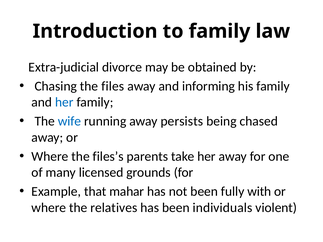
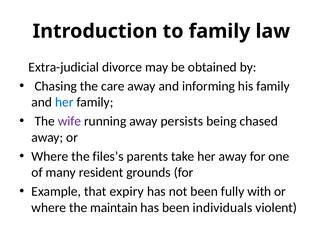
files: files -> care
wife colour: blue -> purple
licensed: licensed -> resident
mahar: mahar -> expiry
relatives: relatives -> maintain
